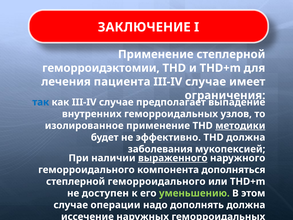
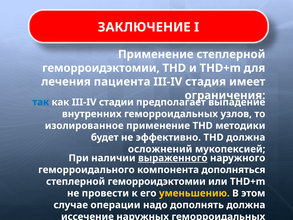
случае at (206, 82): случае -> стадия
как III-IV случае: случае -> стадии
методики underline: present -> none
заболевания: заболевания -> осложнений
геморроидального at (157, 181): геморроидального -> геморроидэктомии
доступен: доступен -> провести
уменьшению colour: light green -> yellow
